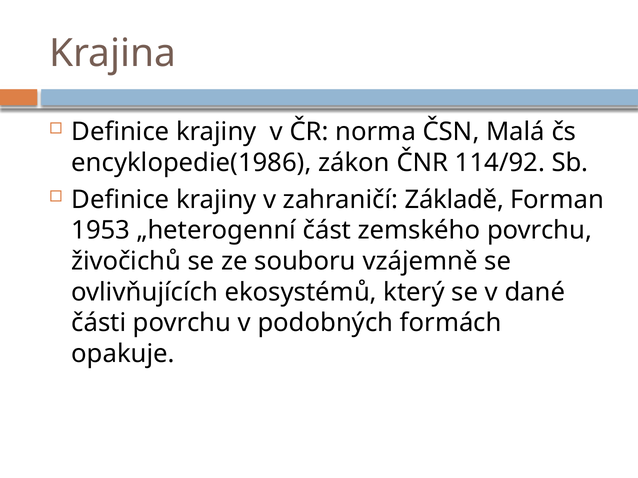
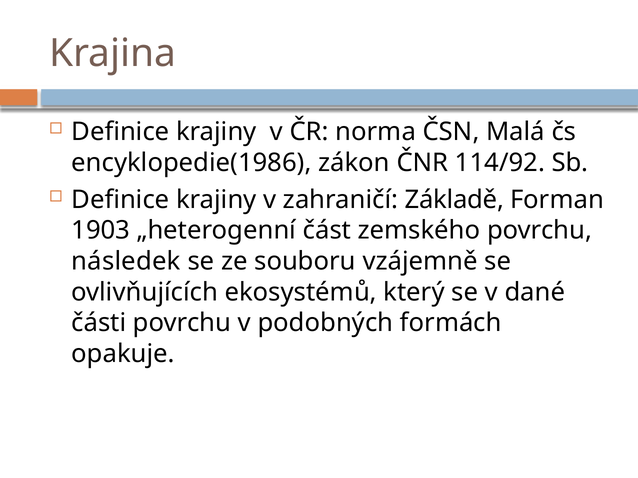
1953: 1953 -> 1903
živočichů: živočichů -> následek
